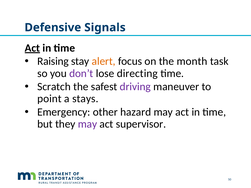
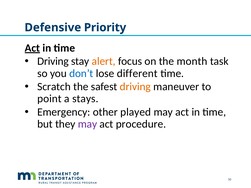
Signals: Signals -> Priority
Raising at (53, 61): Raising -> Driving
don’t colour: purple -> blue
directing: directing -> different
driving at (135, 87) colour: purple -> orange
hazard: hazard -> played
supervisor: supervisor -> procedure
